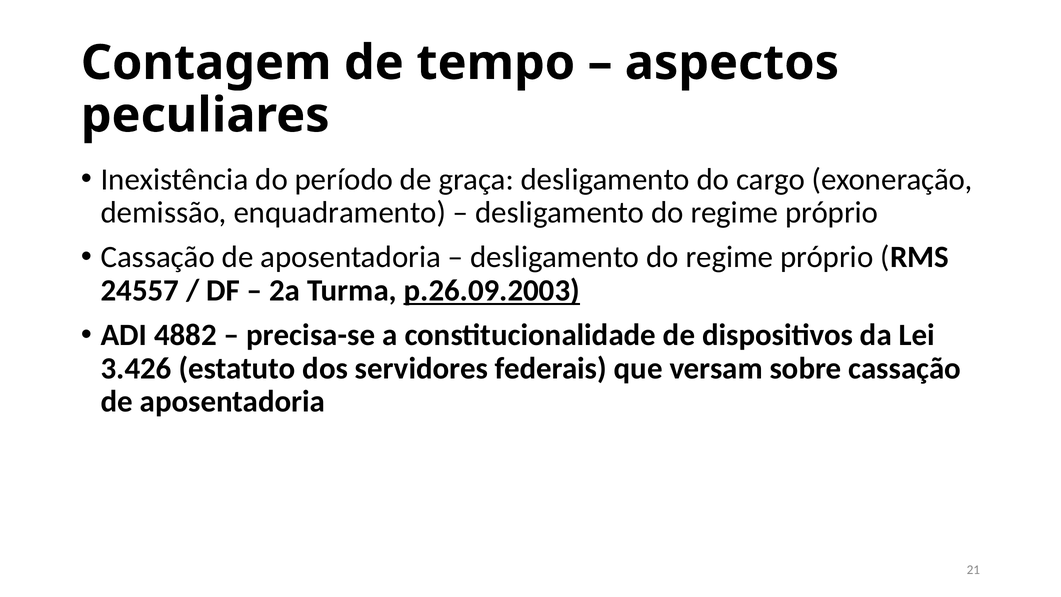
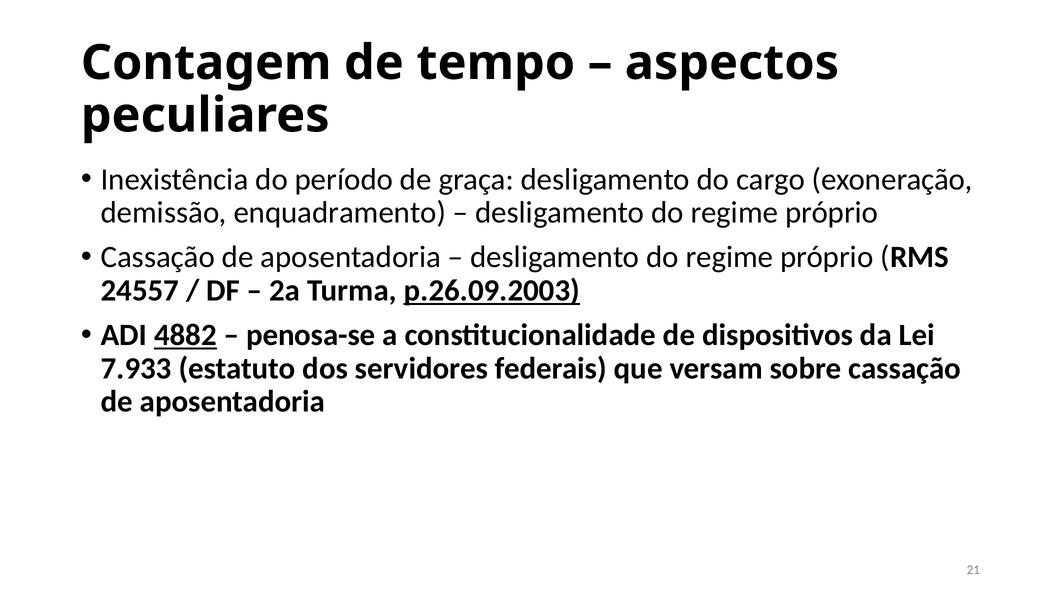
4882 underline: none -> present
precisa-se: precisa-se -> penosa-se
3.426: 3.426 -> 7.933
